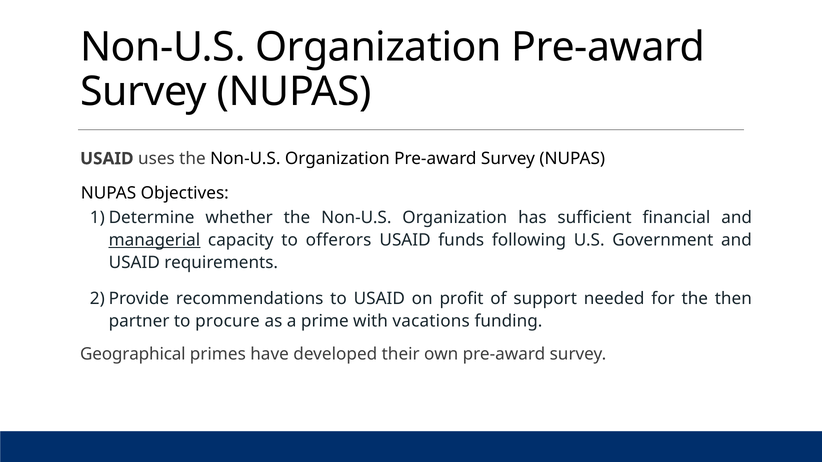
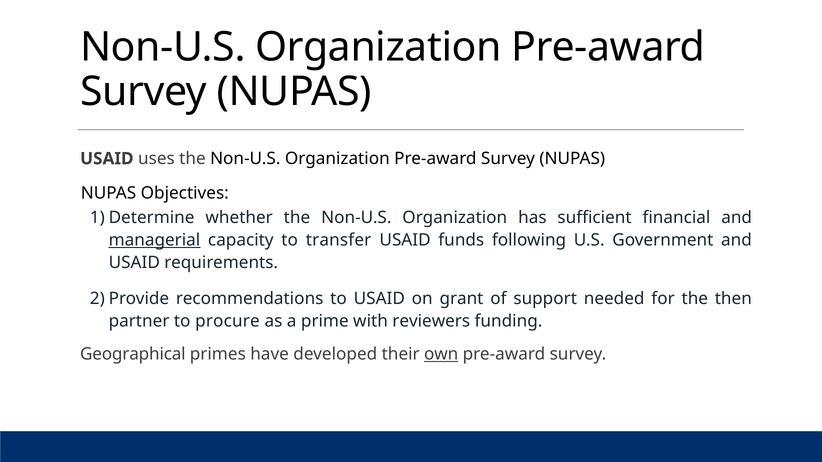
offerors: offerors -> transfer
profit: profit -> grant
vacations: vacations -> reviewers
own underline: none -> present
